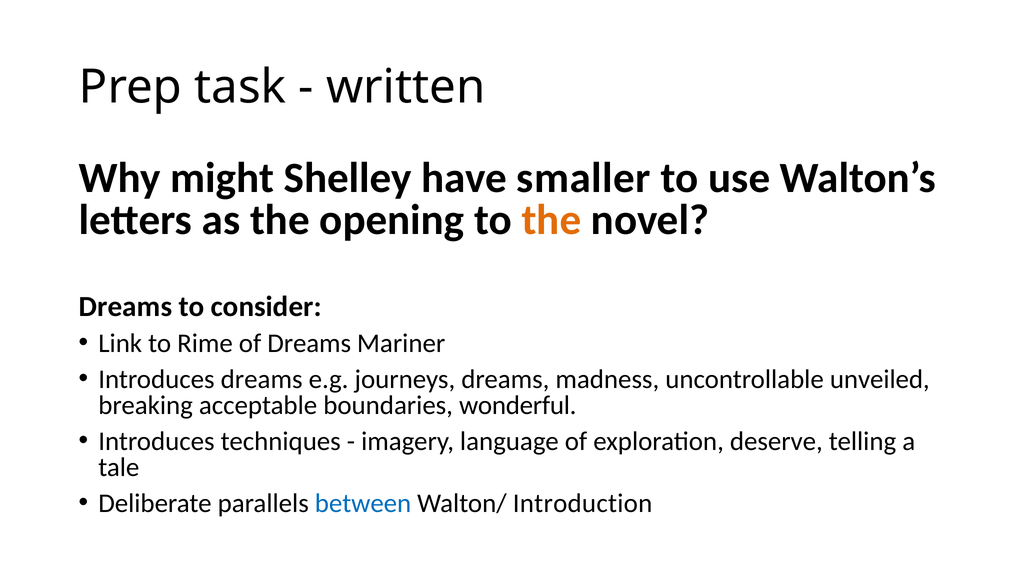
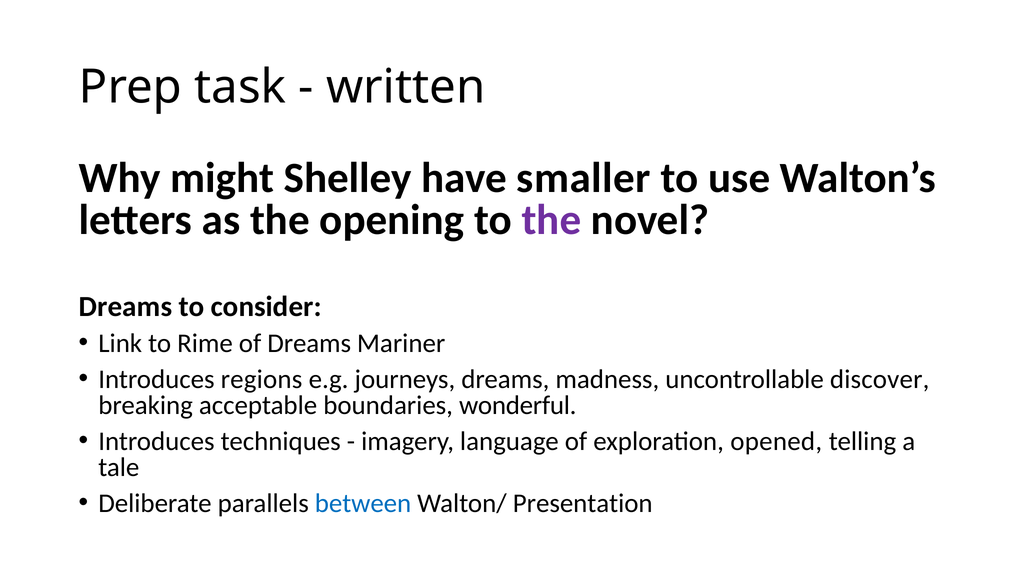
the at (551, 220) colour: orange -> purple
Introduces dreams: dreams -> regions
unveiled: unveiled -> discover
deserve: deserve -> opened
Introduction: Introduction -> Presentation
